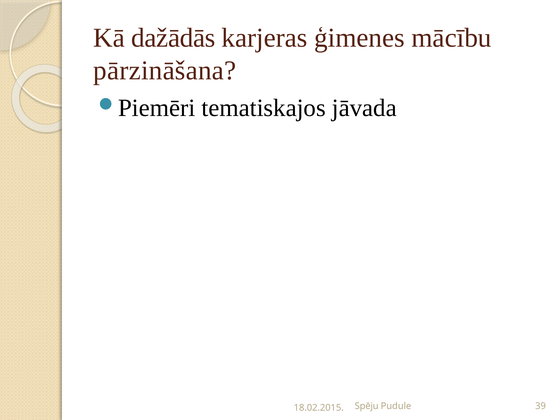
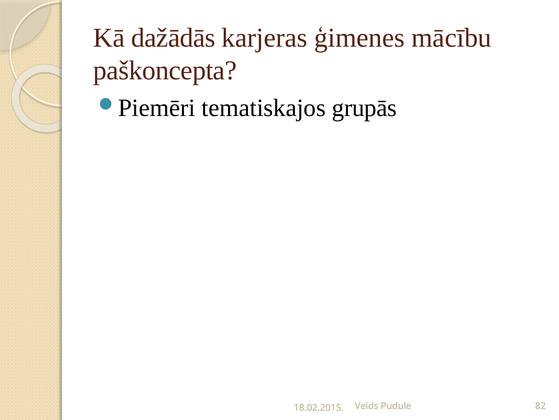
pārzināšana: pārzināšana -> paškoncepta
jāvada: jāvada -> grupās
Spēju: Spēju -> Veids
39: 39 -> 82
